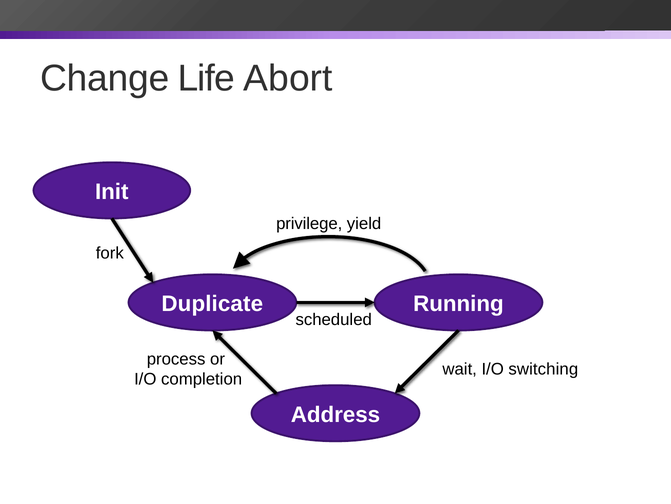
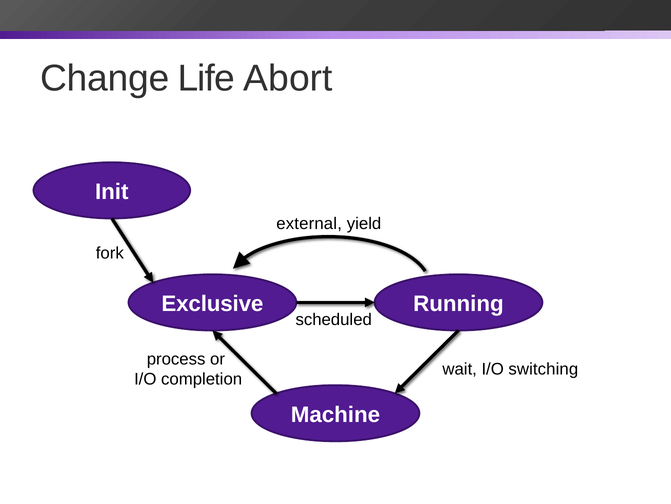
privilege: privilege -> external
Duplicate: Duplicate -> Exclusive
Address: Address -> Machine
